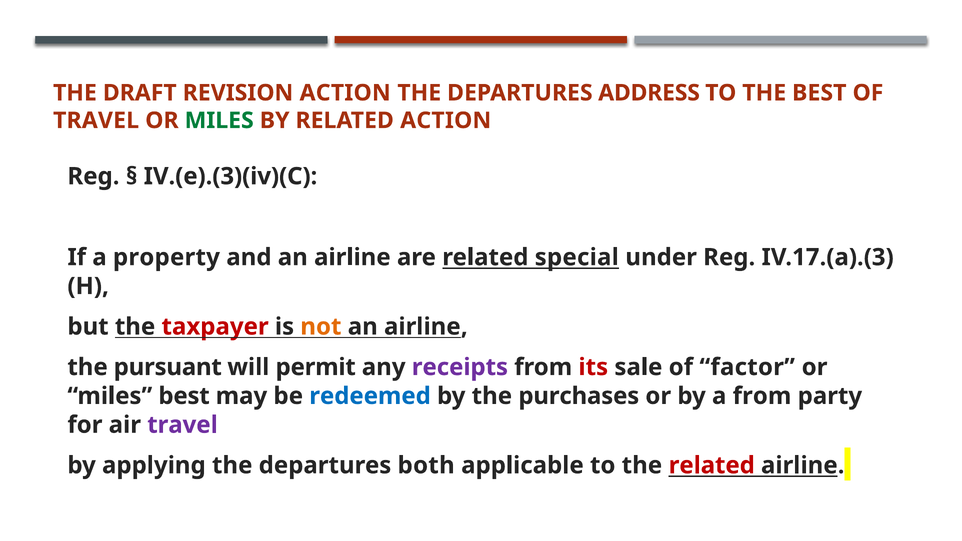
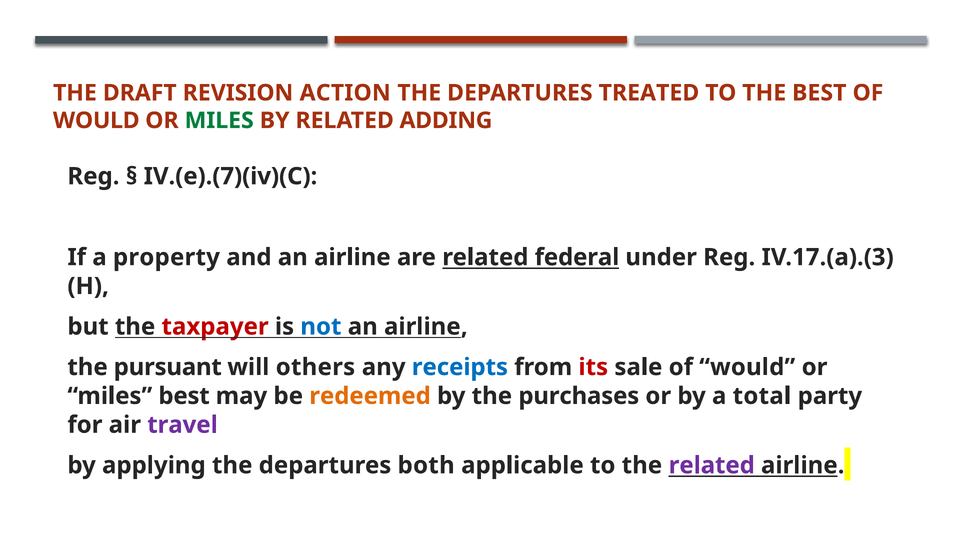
ADDRESS: ADDRESS -> TREATED
TRAVEL at (96, 121): TRAVEL -> WOULD
RELATED ACTION: ACTION -> ADDING
IV.(e).(3)(iv)(C: IV.(e).(3)(iv)(C -> IV.(e).(7)(iv)(C
special: special -> federal
not colour: orange -> blue
permit: permit -> others
receipts colour: purple -> blue
sale of factor: factor -> would
redeemed colour: blue -> orange
a from: from -> total
related at (712, 465) colour: red -> purple
